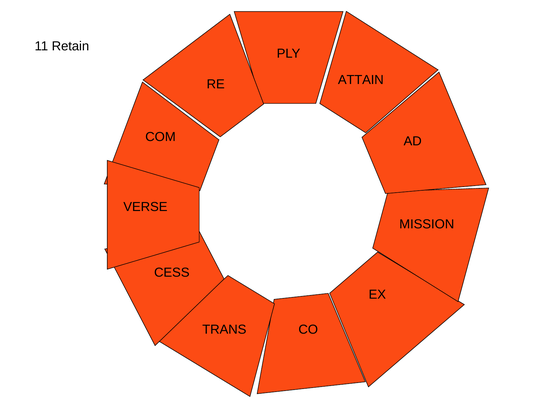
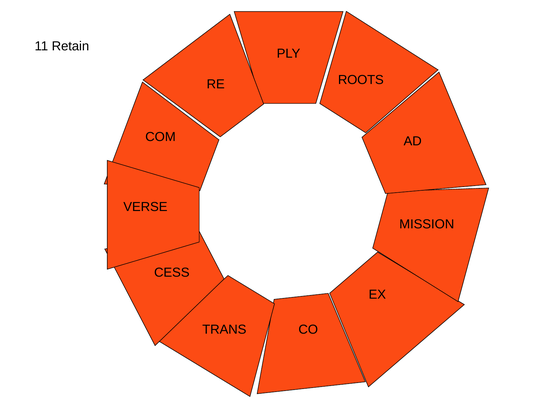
ATTAIN: ATTAIN -> ROOTS
